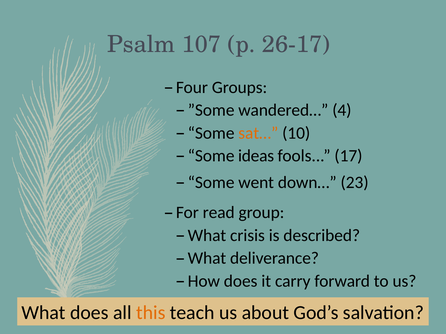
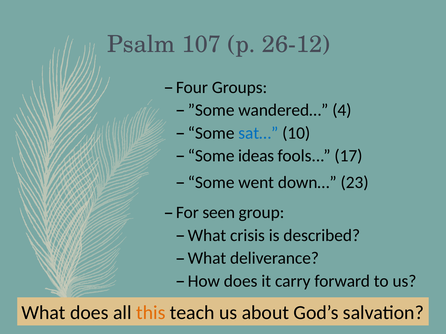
26-17: 26-17 -> 26-12
sat… colour: orange -> blue
read: read -> seen
